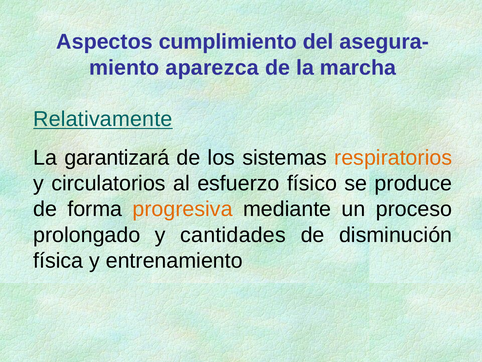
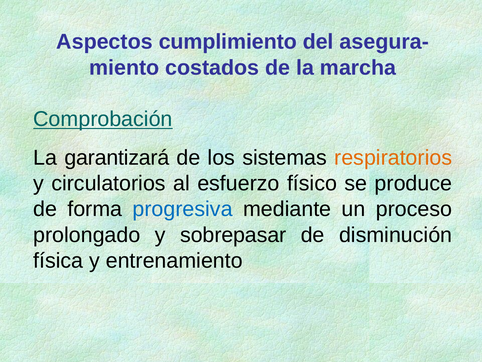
aparezca: aparezca -> costados
Relativamente: Relativamente -> Comprobación
progresiva colour: orange -> blue
cantidades: cantidades -> sobrepasar
